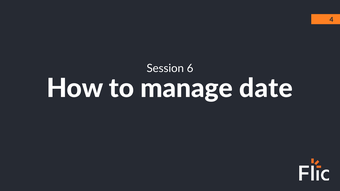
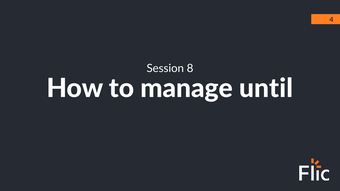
6: 6 -> 8
date: date -> until
